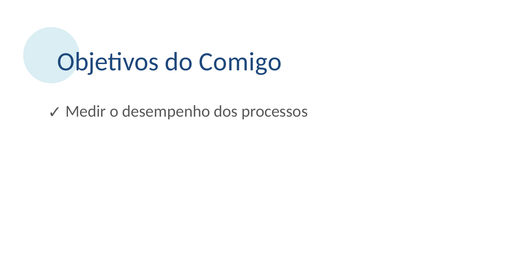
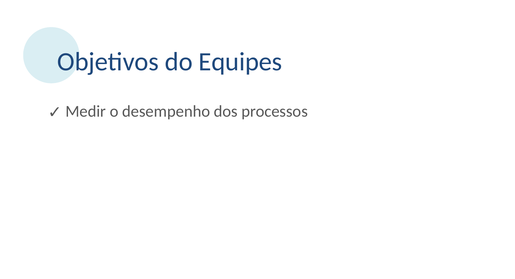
Comigo: Comigo -> Equipes
